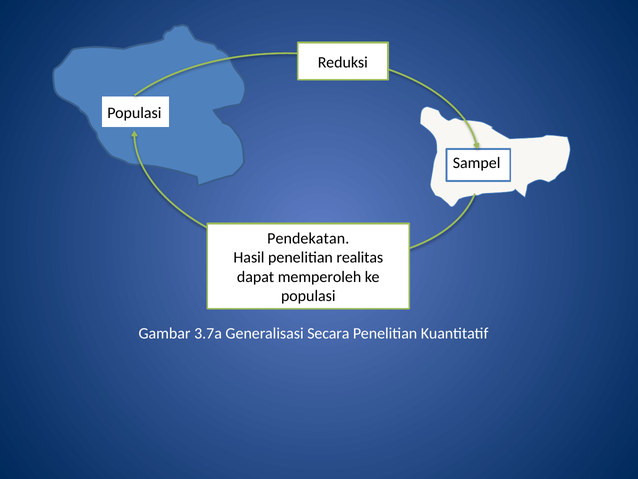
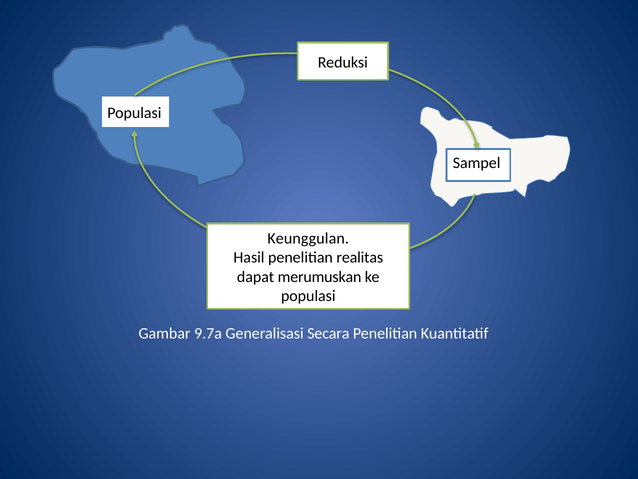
Pendekatan: Pendekatan -> Keunggulan
memperoleh: memperoleh -> merumuskan
3.7a: 3.7a -> 9.7a
